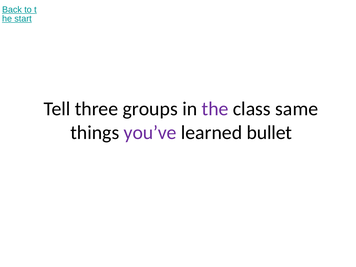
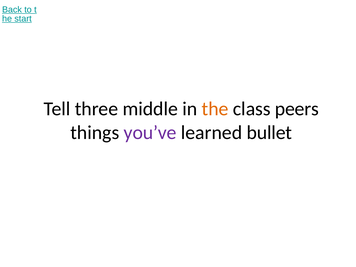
groups: groups -> middle
the colour: purple -> orange
same: same -> peers
